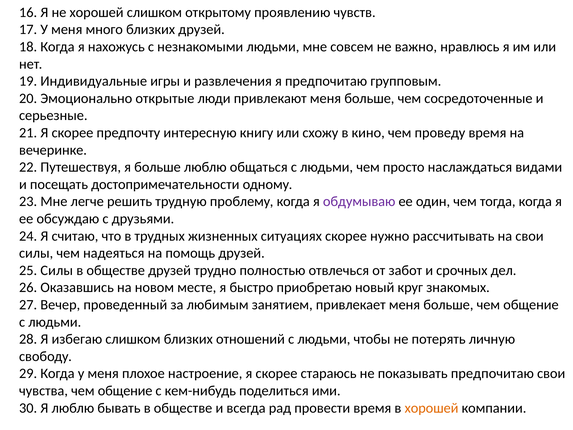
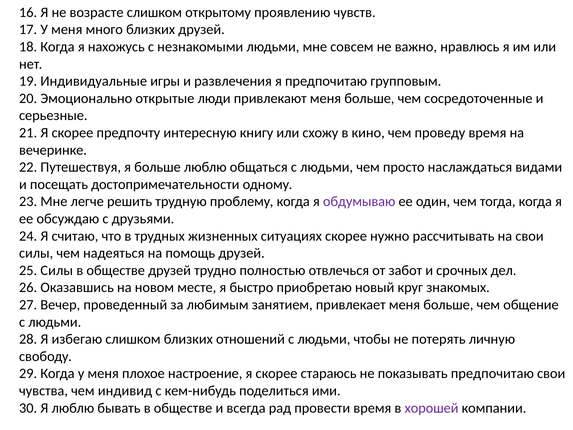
не хорошей: хорошей -> возрасте
чувства чем общение: общение -> индивид
хорошей at (432, 408) colour: orange -> purple
